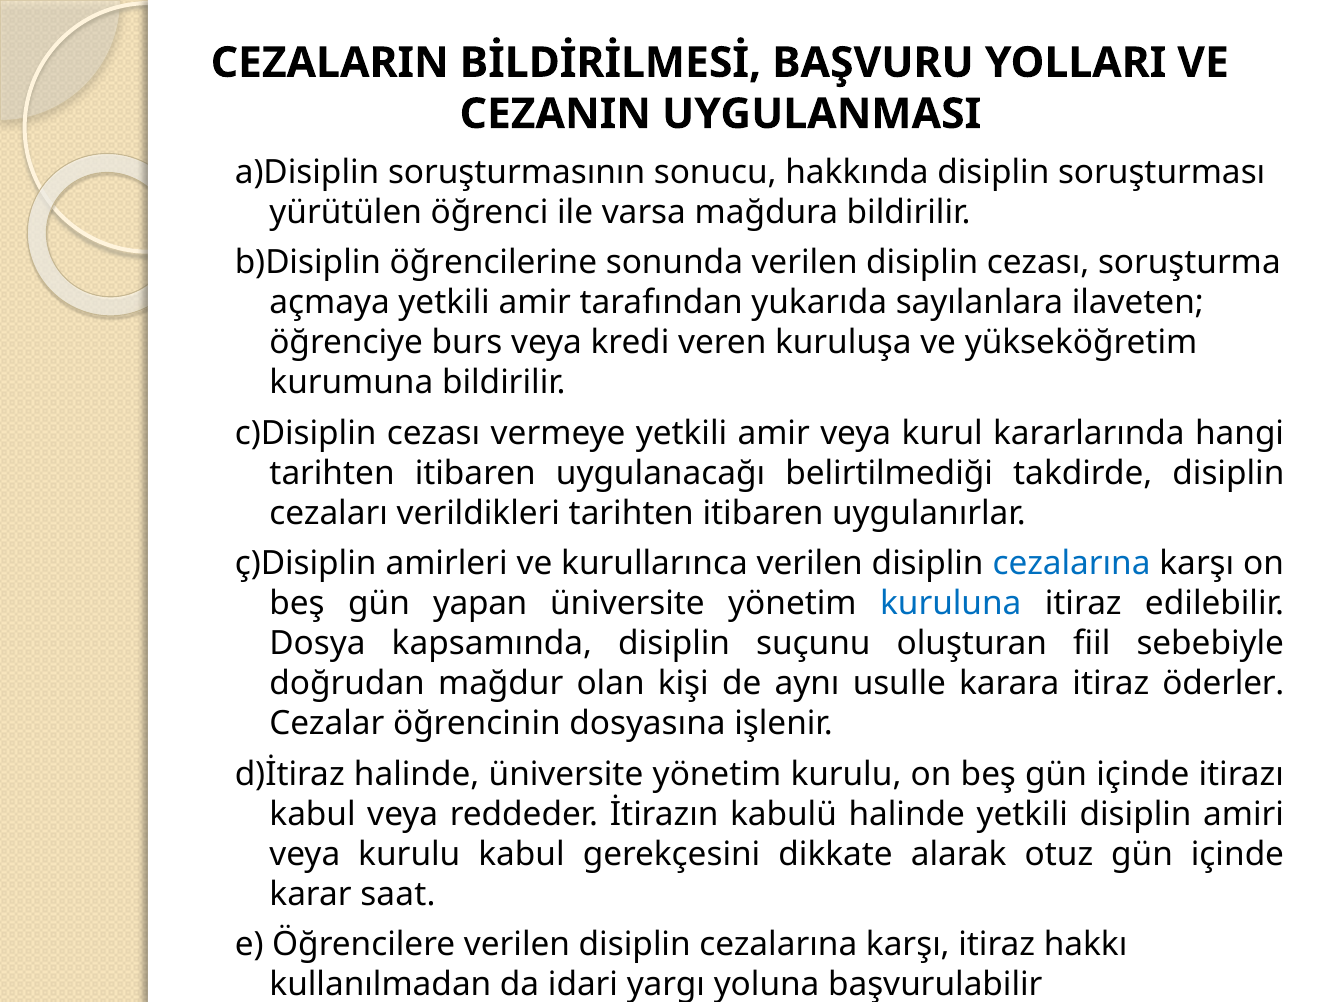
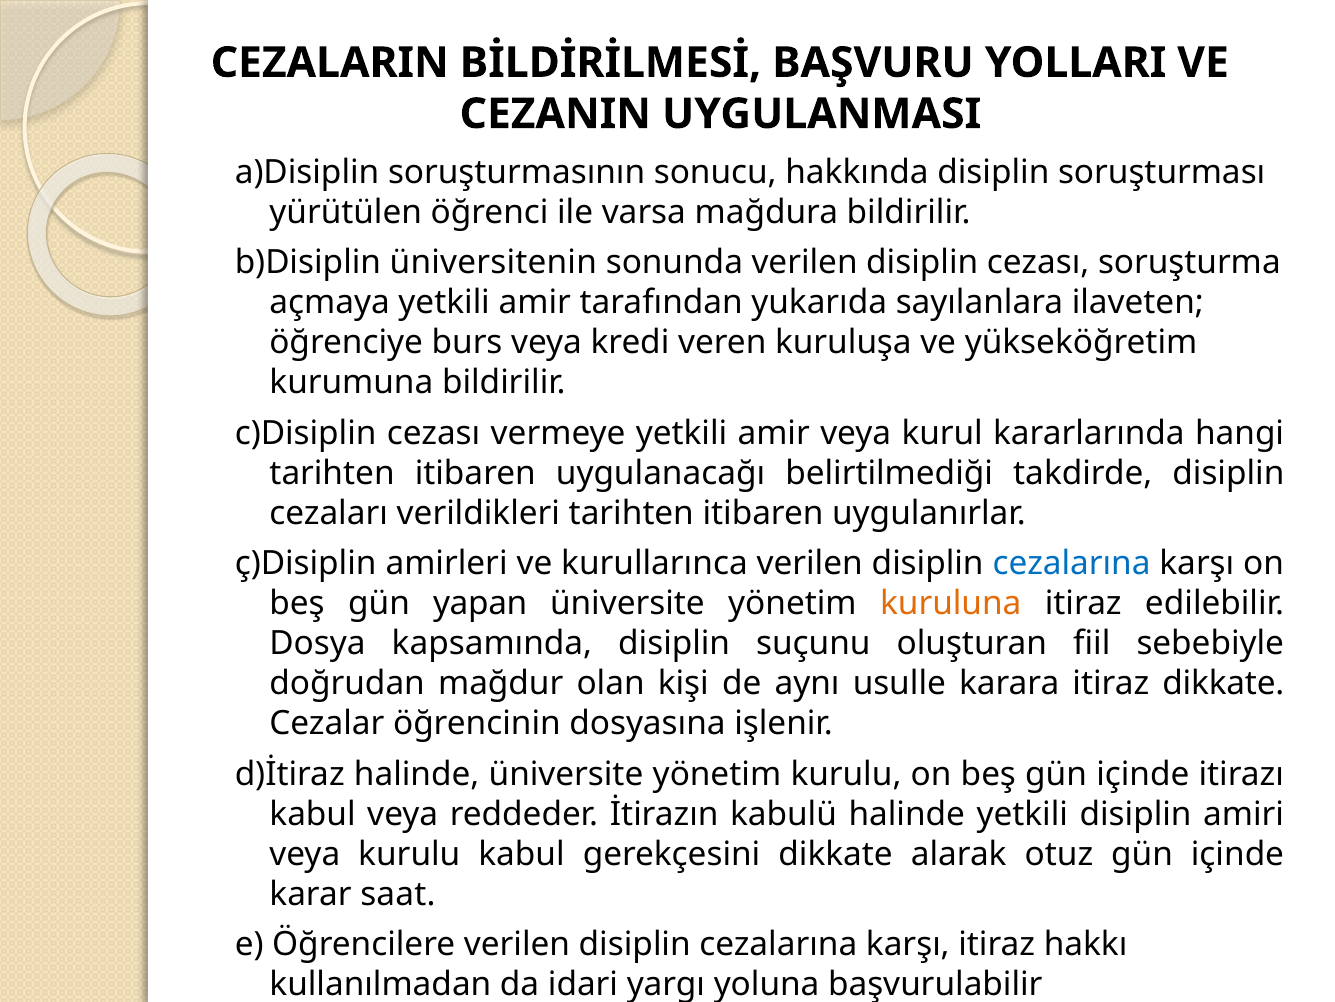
öğrencilerine: öğrencilerine -> üniversitenin
kuruluna colour: blue -> orange
itiraz öderler: öderler -> dikkate
